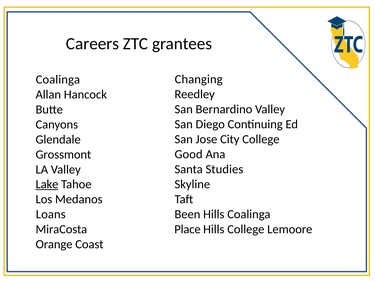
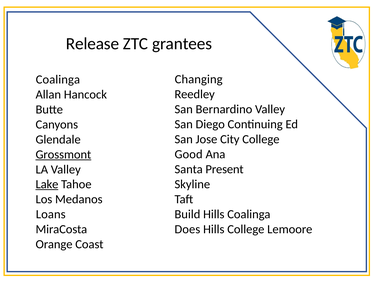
Careers: Careers -> Release
Grossmont underline: none -> present
Studies: Studies -> Present
Been: Been -> Build
Place: Place -> Does
